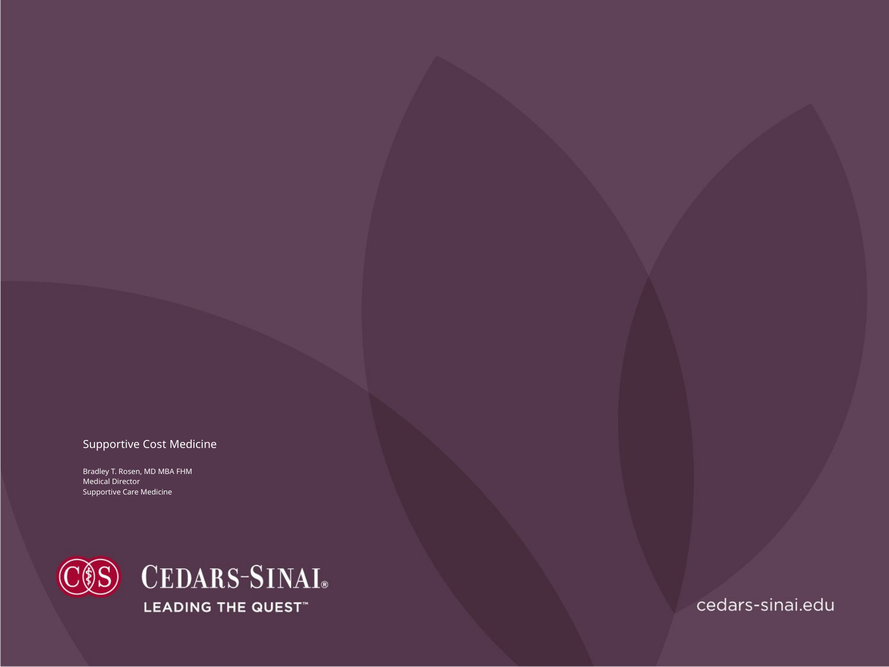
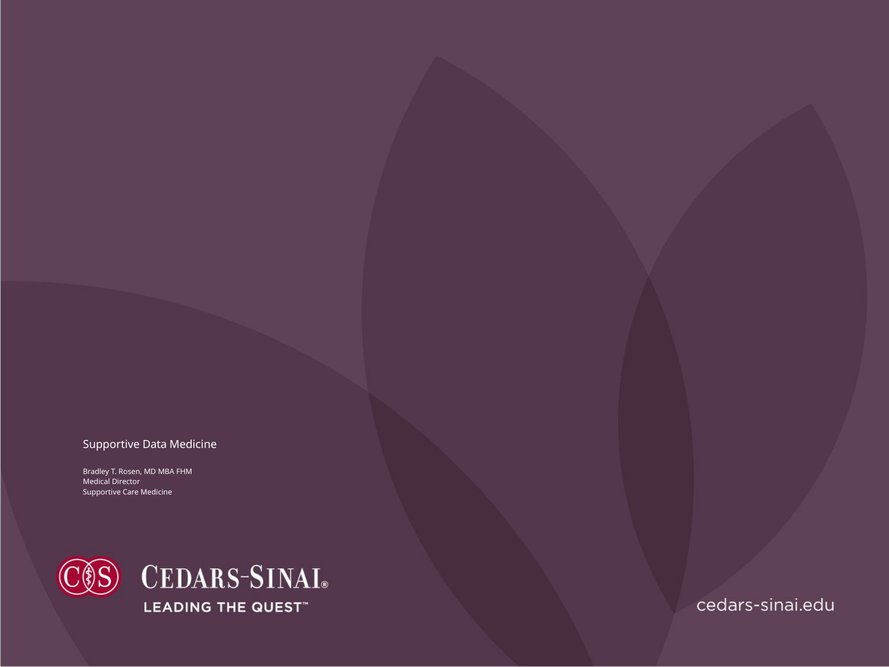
Cost: Cost -> Data
